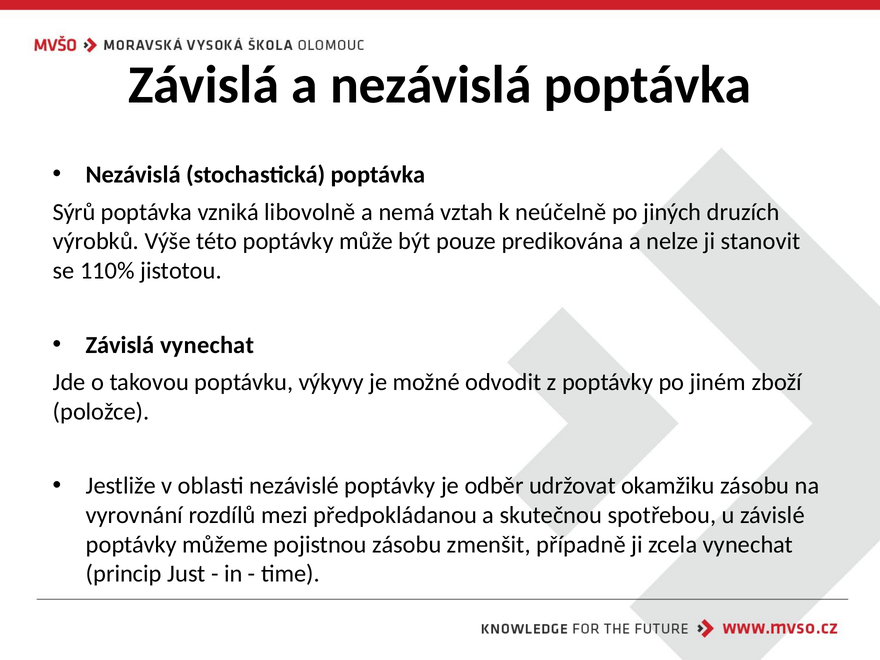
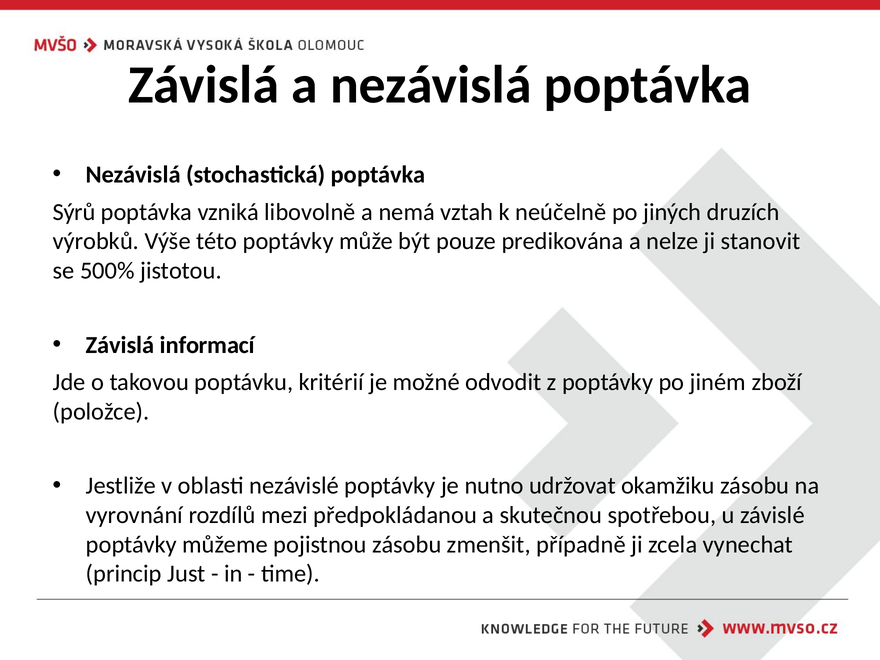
110%: 110% -> 500%
Závislá vynechat: vynechat -> informací
výkyvy: výkyvy -> kritérií
odběr: odběr -> nutno
